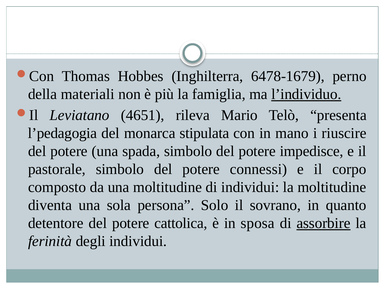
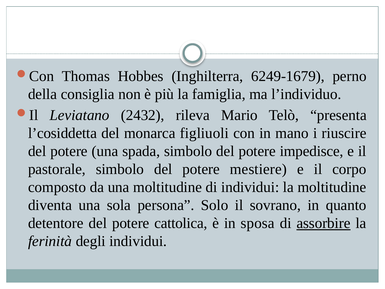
6478-1679: 6478-1679 -> 6249-1679
materiali: materiali -> consiglia
l’individuo underline: present -> none
4651: 4651 -> 2432
l’pedagogia: l’pedagogia -> l’cosiddetta
stipulata: stipulata -> figliuoli
connessi: connessi -> mestiere
